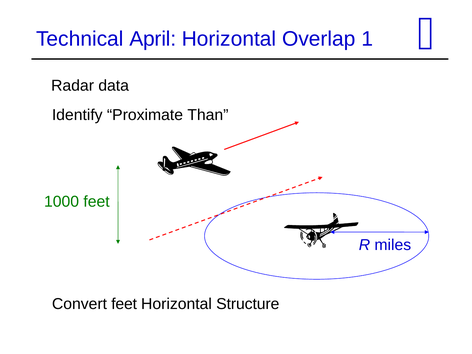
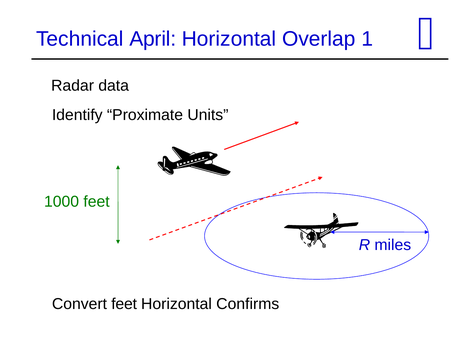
Than: Than -> Units
Structure: Structure -> Confirms
